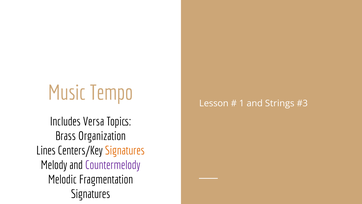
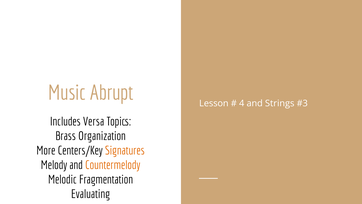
Tempo: Tempo -> Abrupt
1: 1 -> 4
Lines: Lines -> More
Countermelody colour: purple -> orange
Signatures at (91, 194): Signatures -> Evaluating
